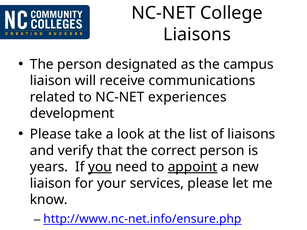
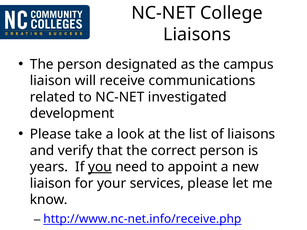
experiences: experiences -> investigated
appoint underline: present -> none
http://www.nc-net.info/ensure.php: http://www.nc-net.info/ensure.php -> http://www.nc-net.info/receive.php
